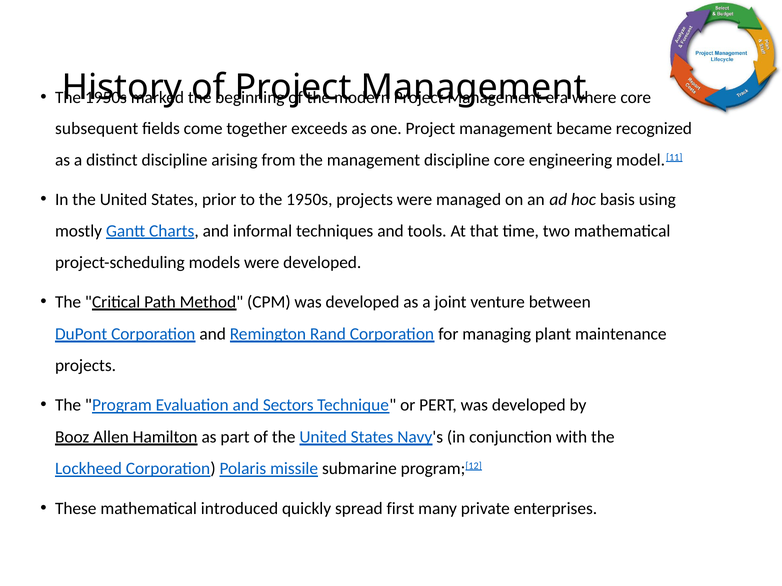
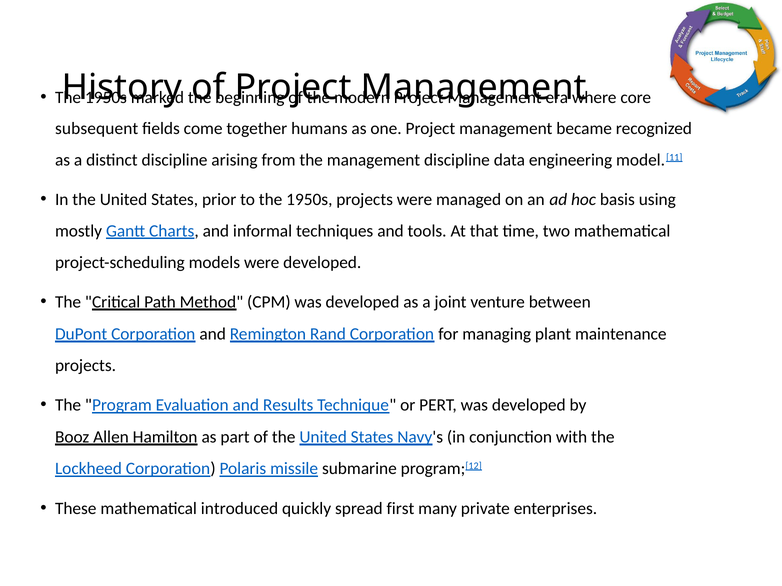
exceeds: exceeds -> humans
discipline core: core -> data
Sectors: Sectors -> Results
